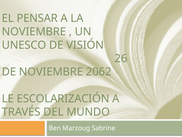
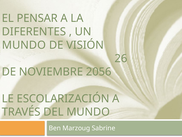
NOVIEMBRE at (34, 32): NOVIEMBRE -> DIFERENTES
UNESCO at (24, 45): UNESCO -> MUNDO
2062: 2062 -> 2056
